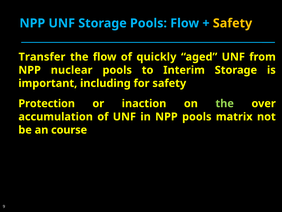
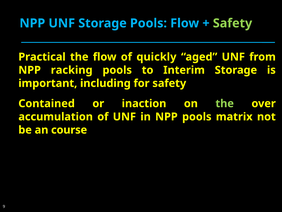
Safety at (233, 23) colour: yellow -> light green
Transfer: Transfer -> Practical
nuclear: nuclear -> racking
Protection: Protection -> Contained
